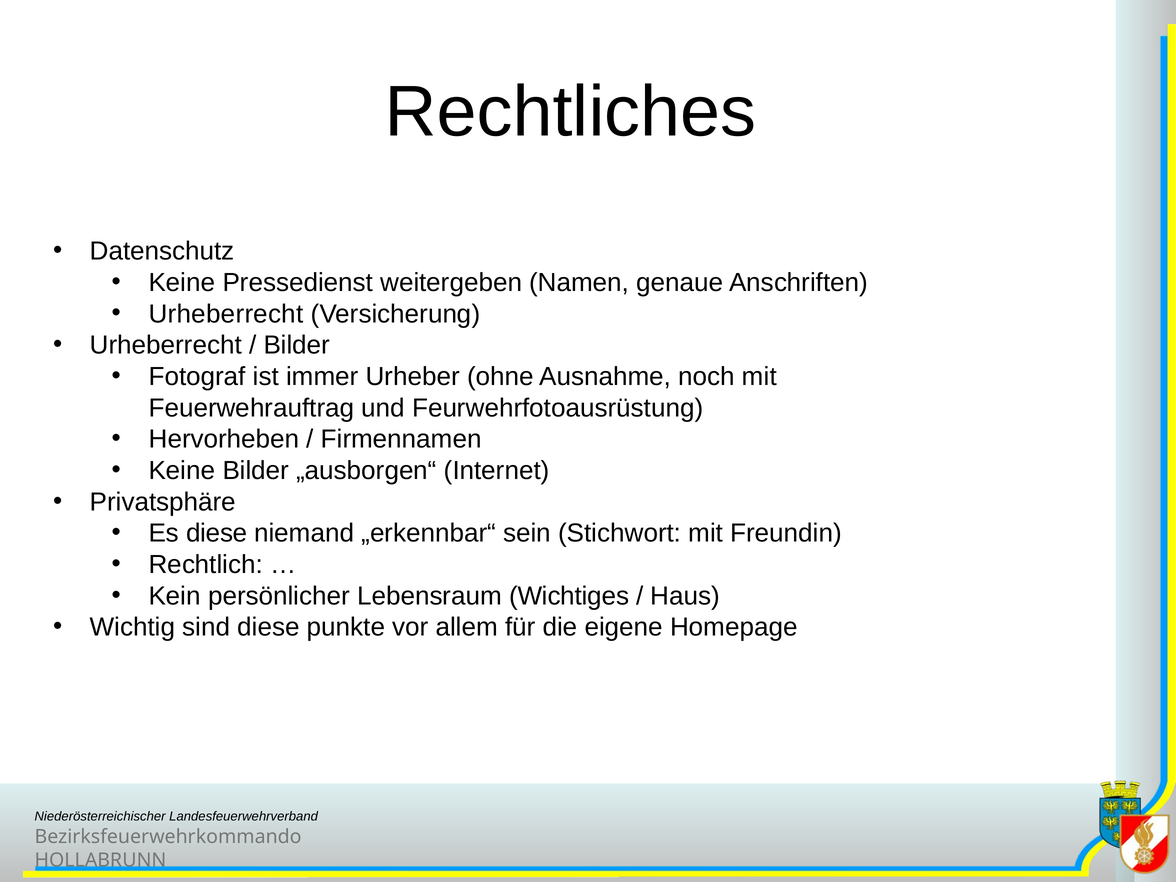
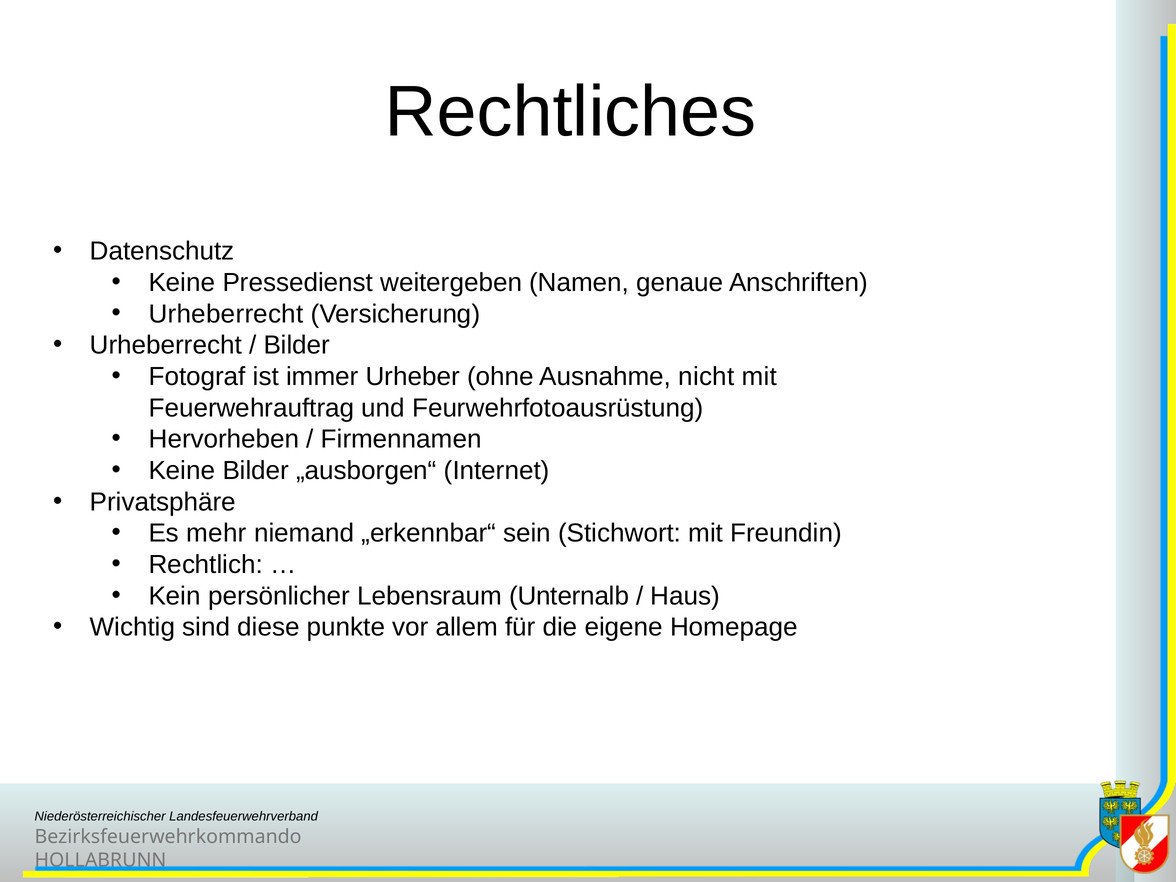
noch: noch -> nicht
Es diese: diese -> mehr
Wichtiges: Wichtiges -> Unternalb
